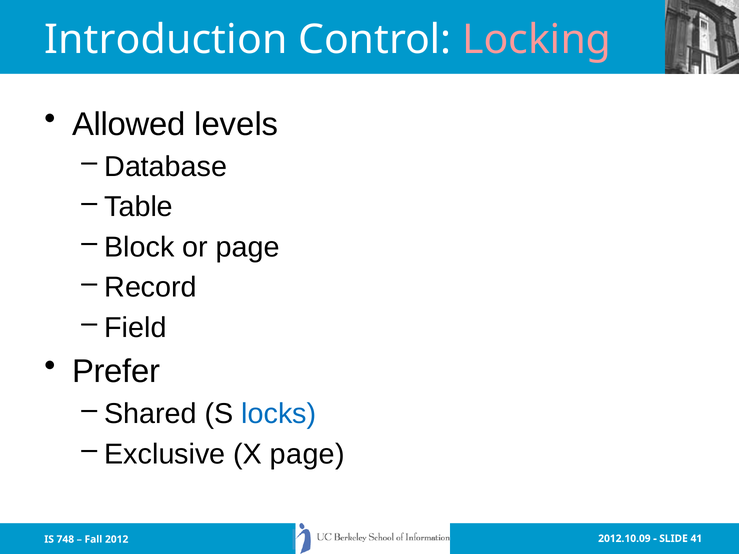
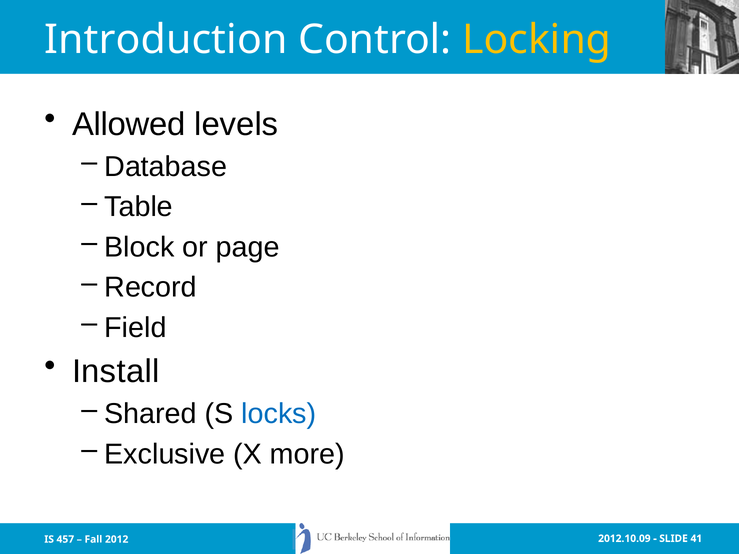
Locking colour: pink -> yellow
Prefer: Prefer -> Install
X page: page -> more
748: 748 -> 457
